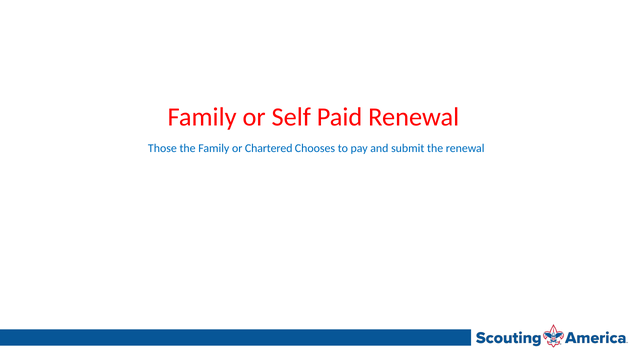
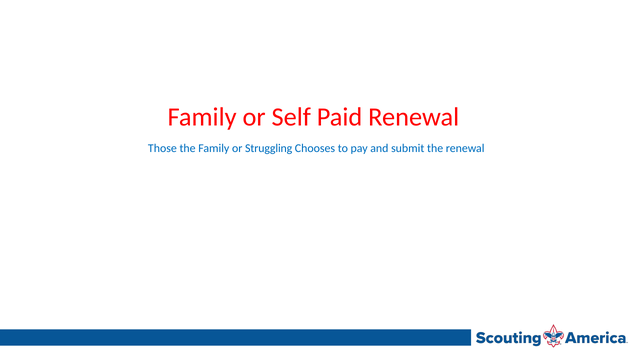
Chartered: Chartered -> Struggling
